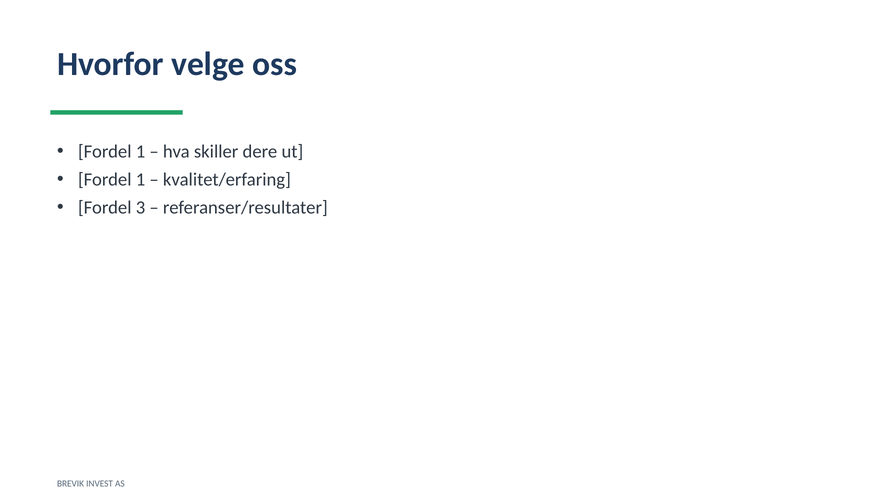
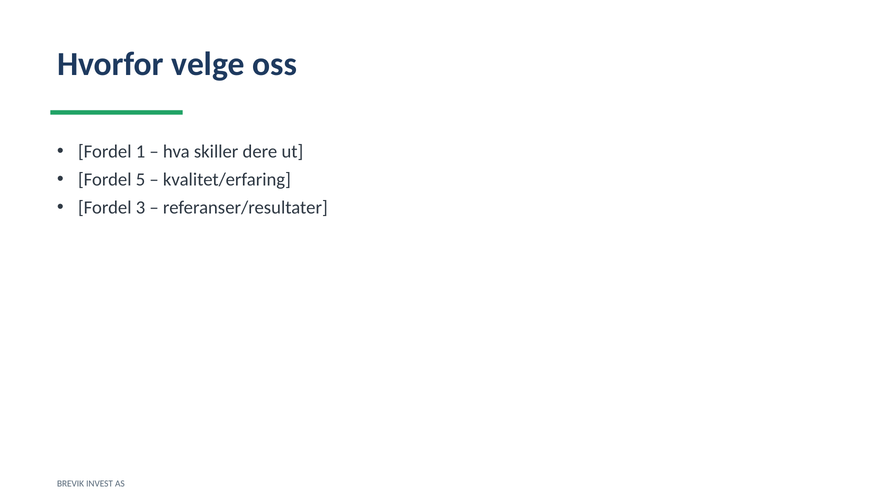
1 at (141, 180): 1 -> 5
